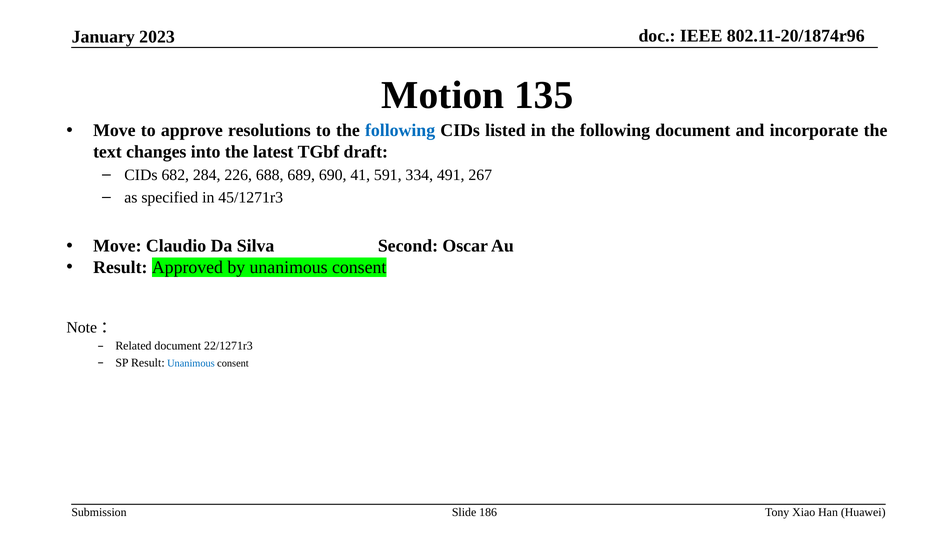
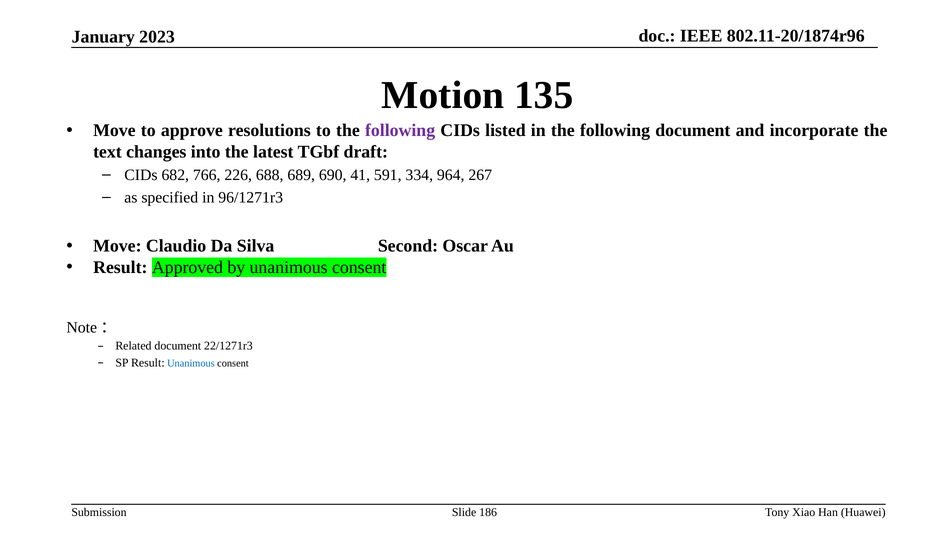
following at (400, 131) colour: blue -> purple
284: 284 -> 766
491: 491 -> 964
45/1271r3: 45/1271r3 -> 96/1271r3
